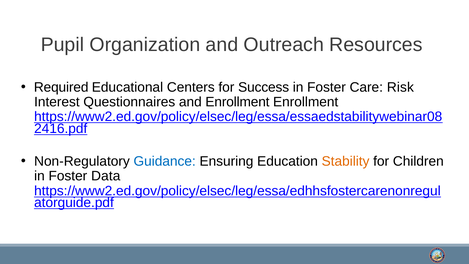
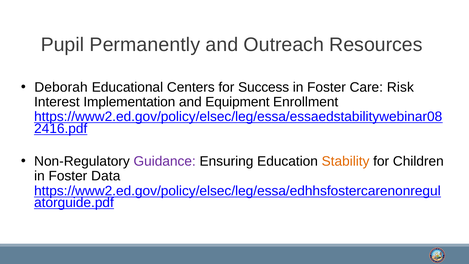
Organization: Organization -> Permanently
Required: Required -> Deborah
Questionnaires: Questionnaires -> Implementation
and Enrollment: Enrollment -> Equipment
Guidance colour: blue -> purple
